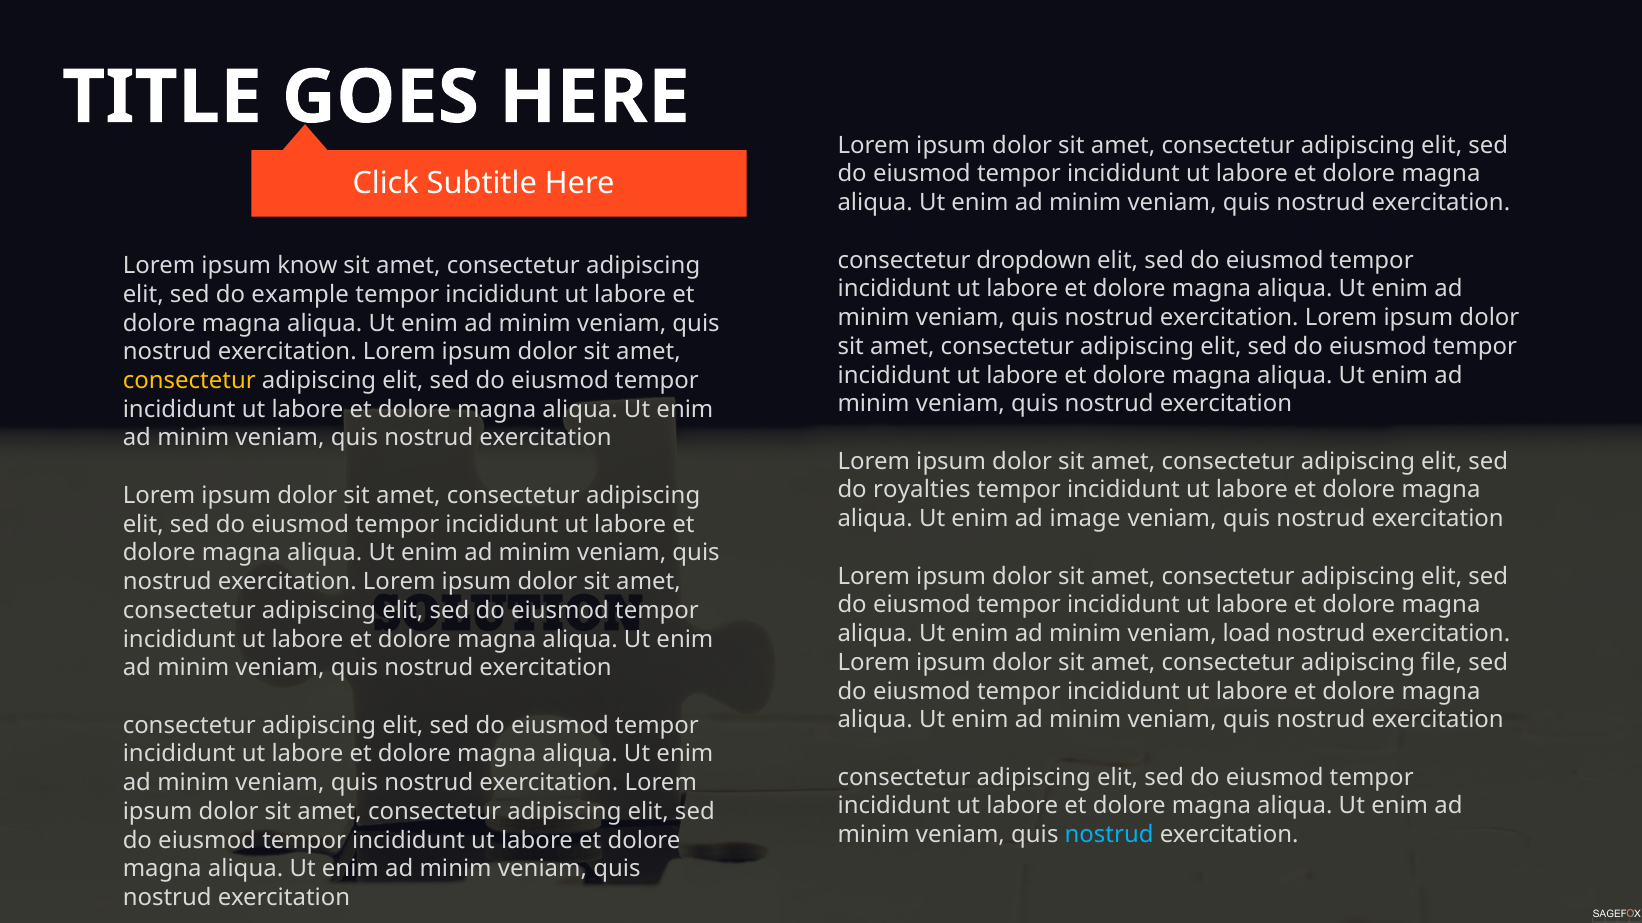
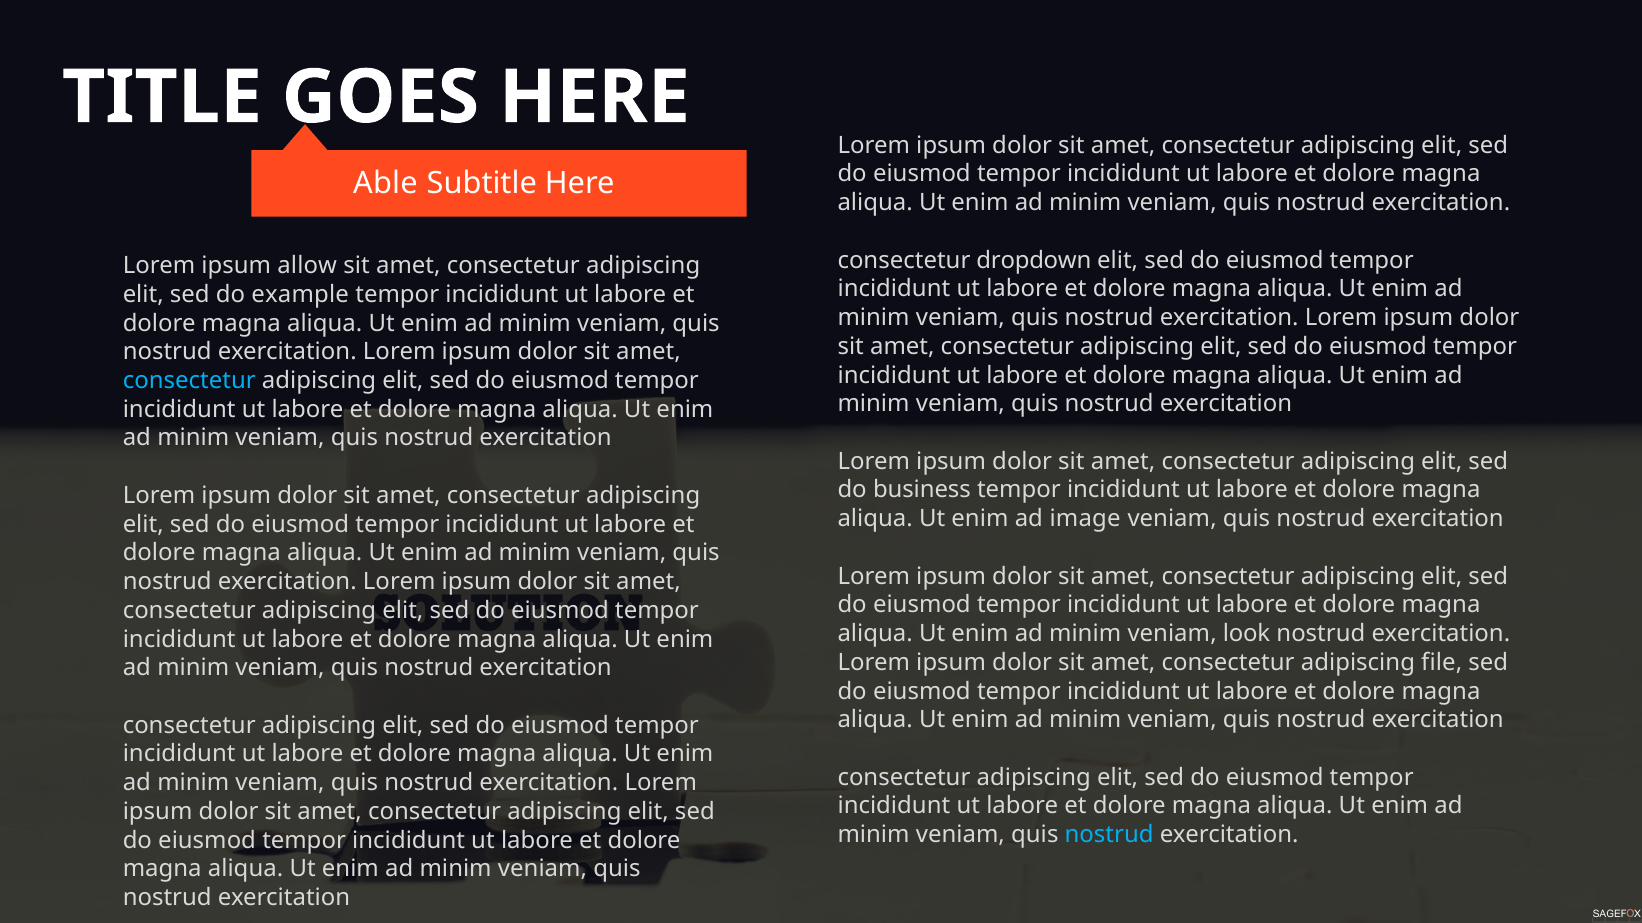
Click: Click -> Able
know: know -> allow
consectetur at (189, 381) colour: yellow -> light blue
royalties: royalties -> business
load: load -> look
